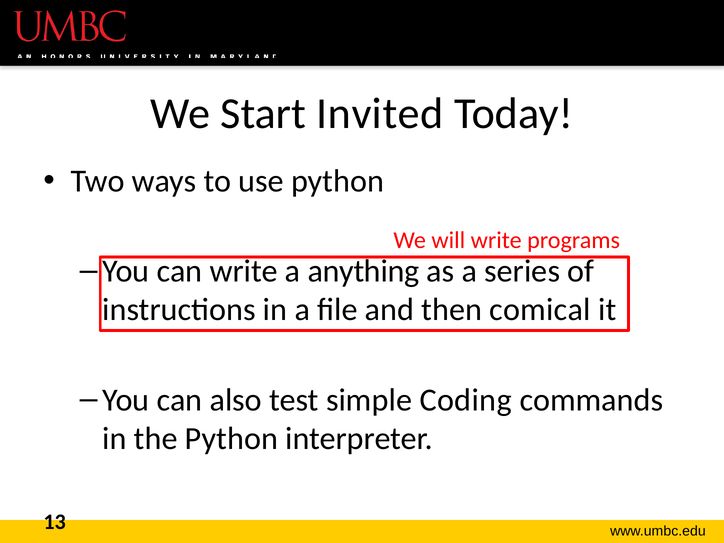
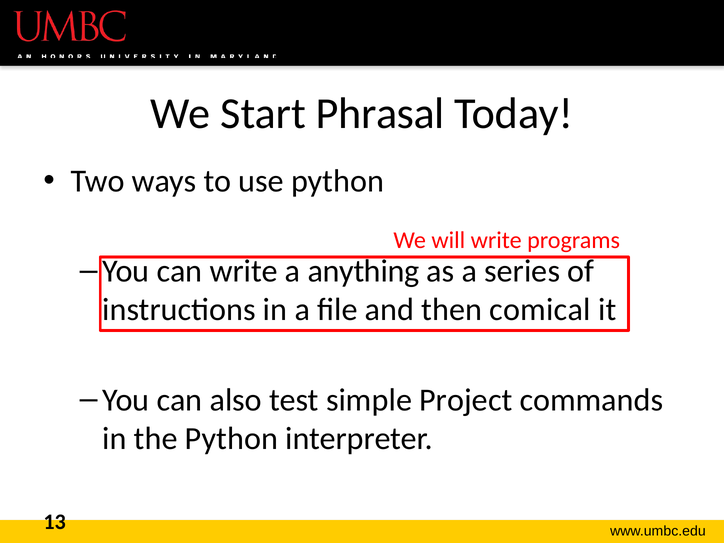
Invited: Invited -> Phrasal
Coding: Coding -> Project
